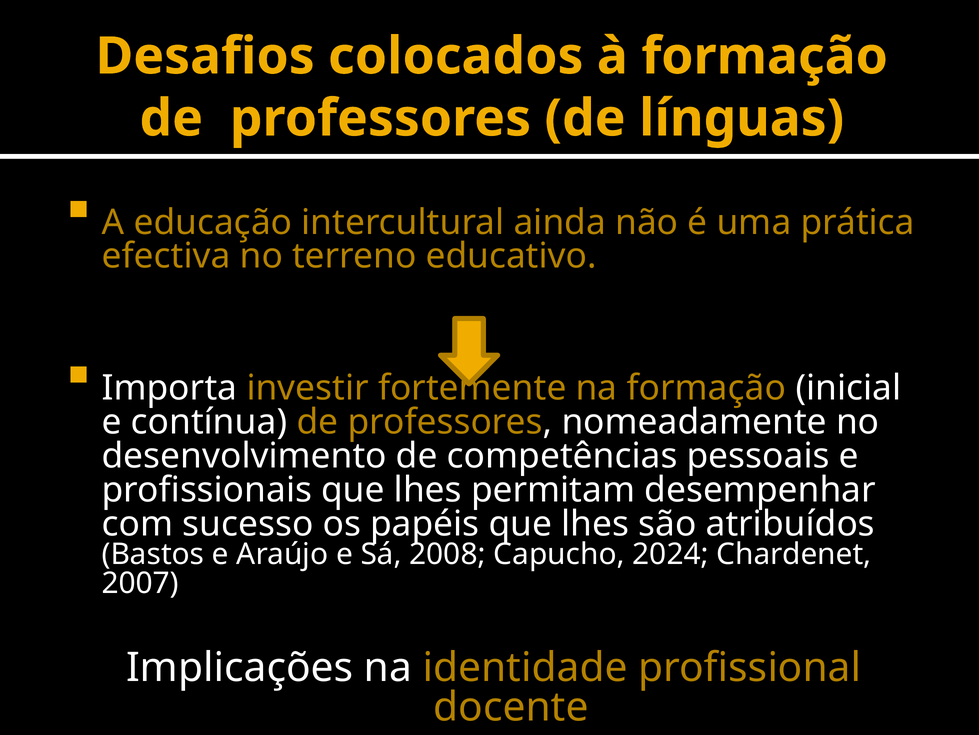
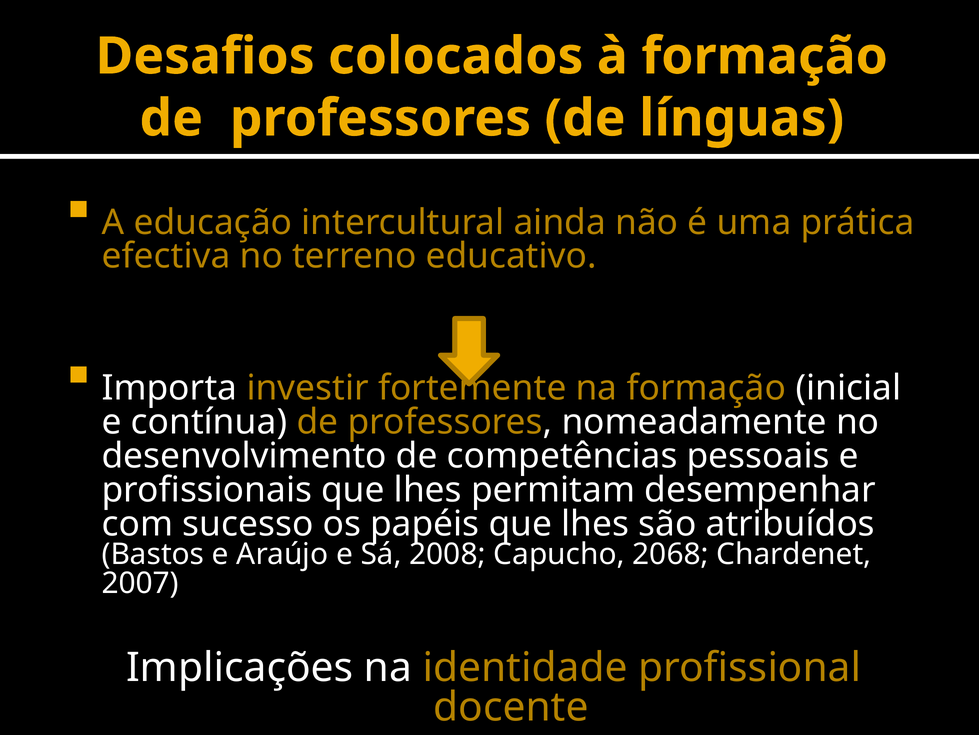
2024: 2024 -> 2068
